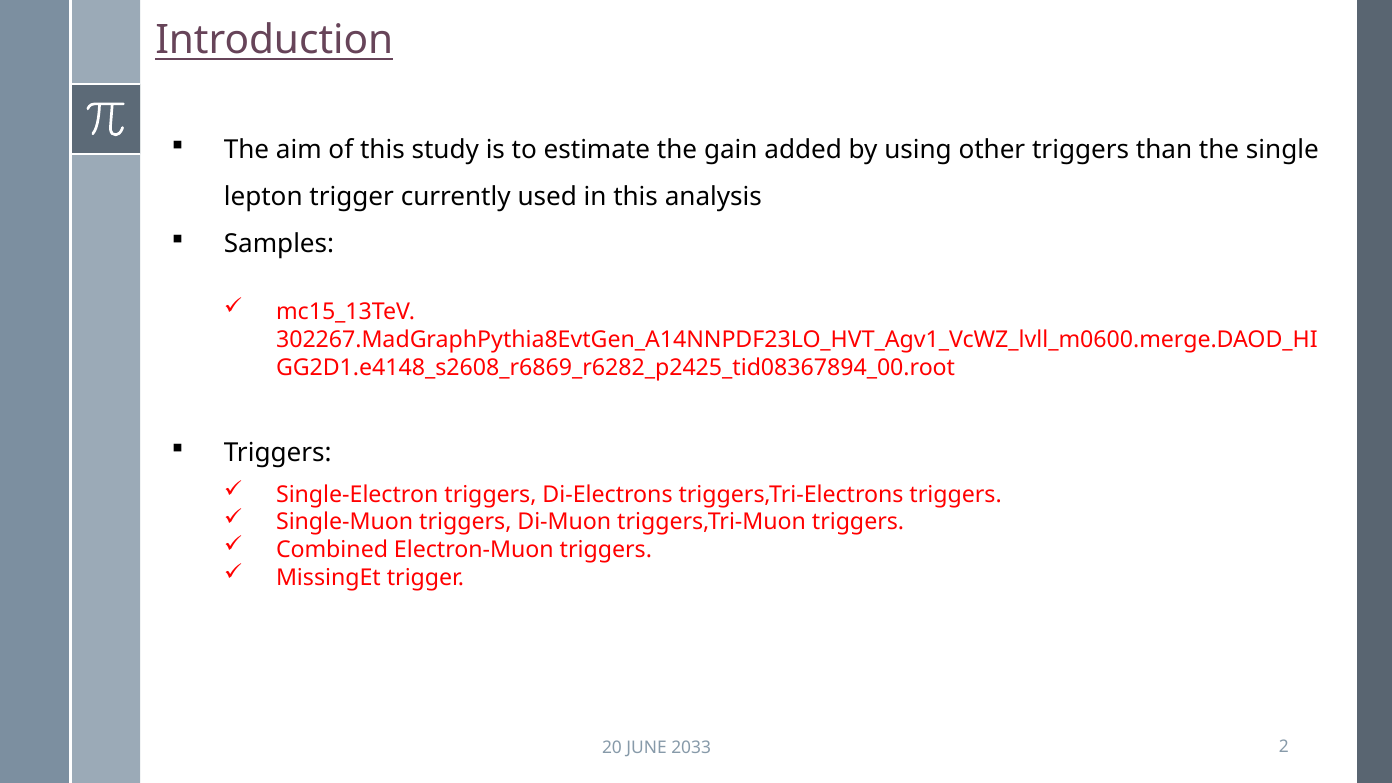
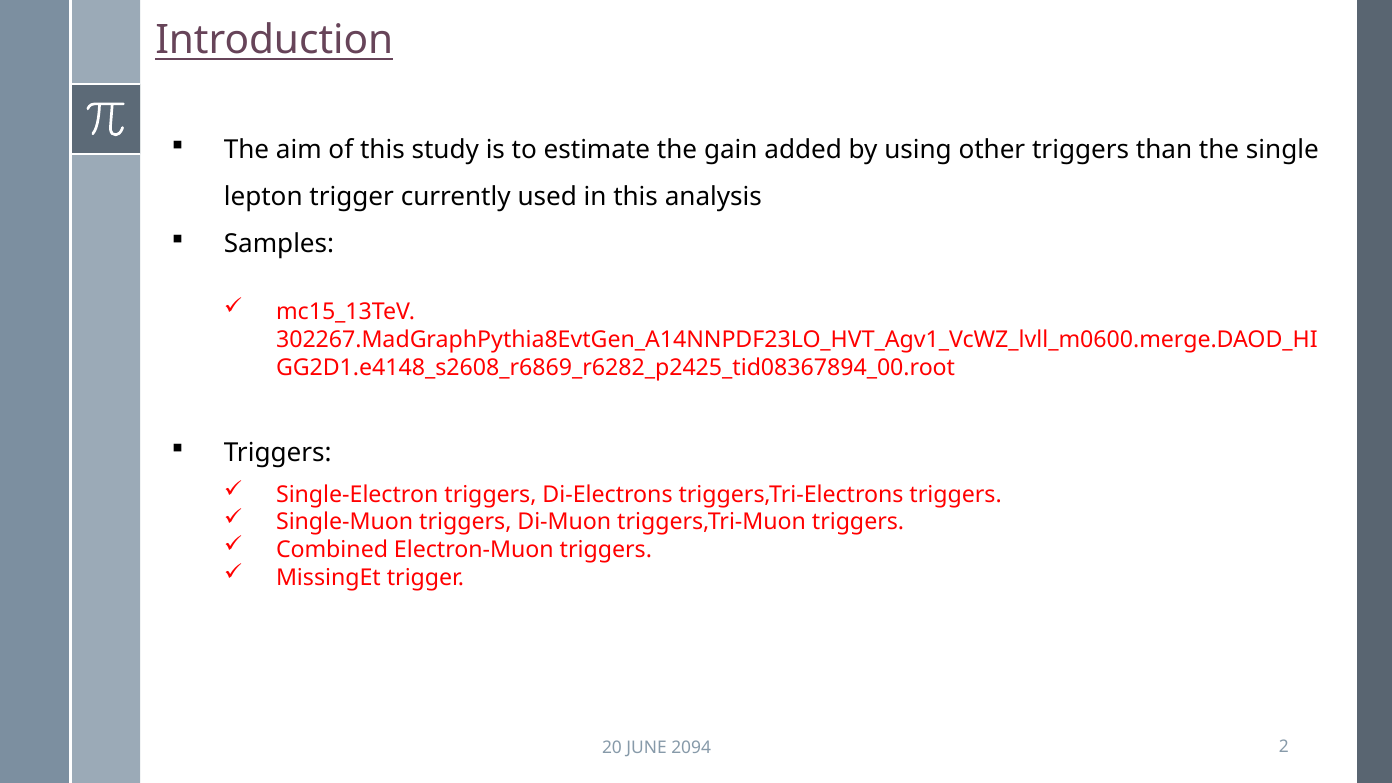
2033: 2033 -> 2094
